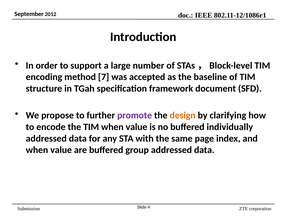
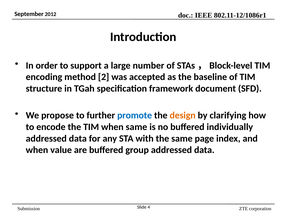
7: 7 -> 2
promote colour: purple -> blue
TIM when value: value -> same
